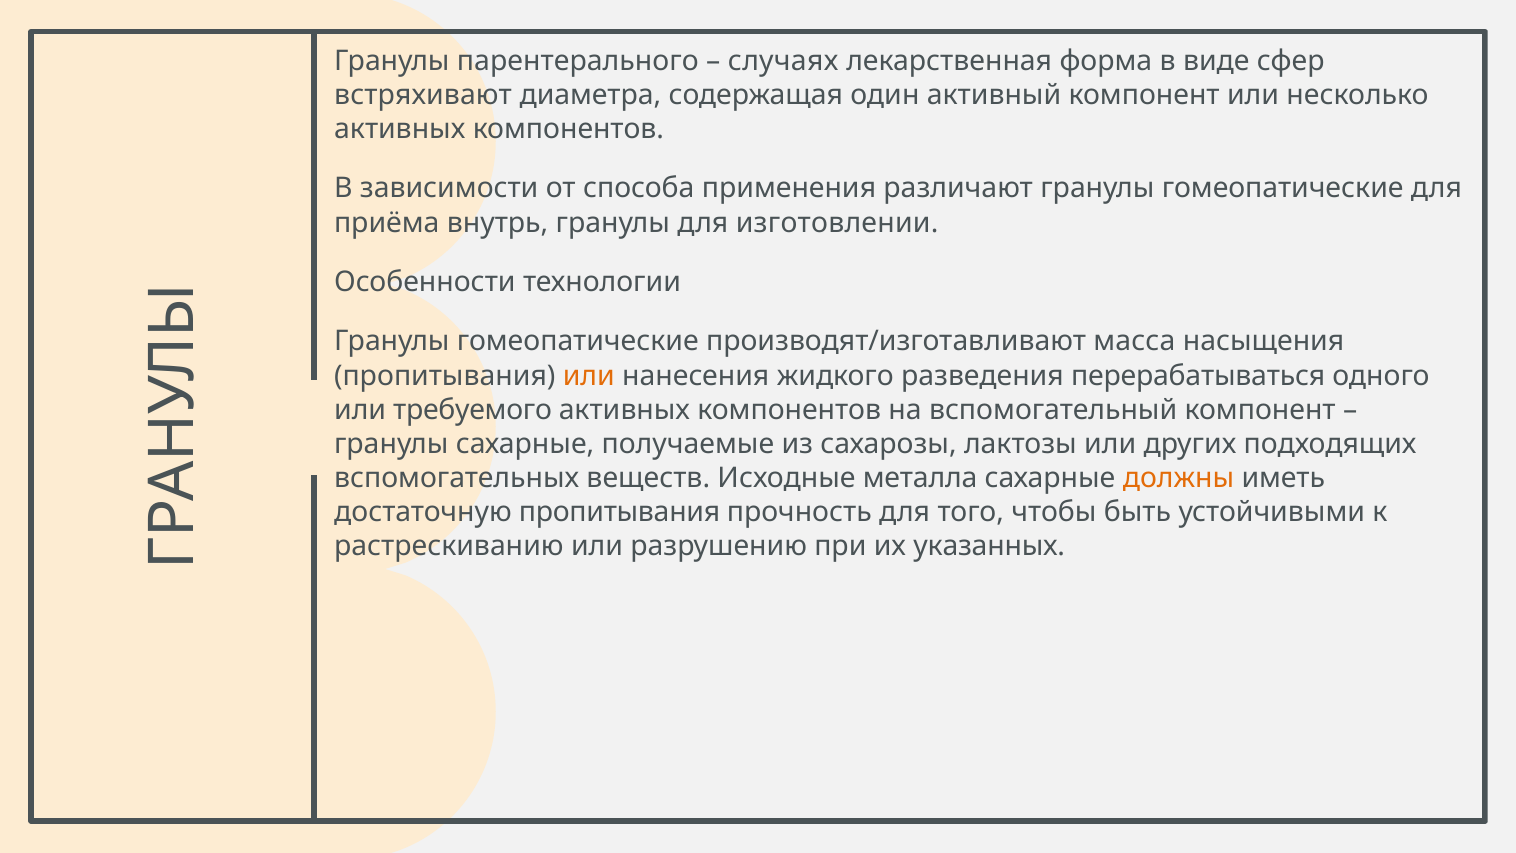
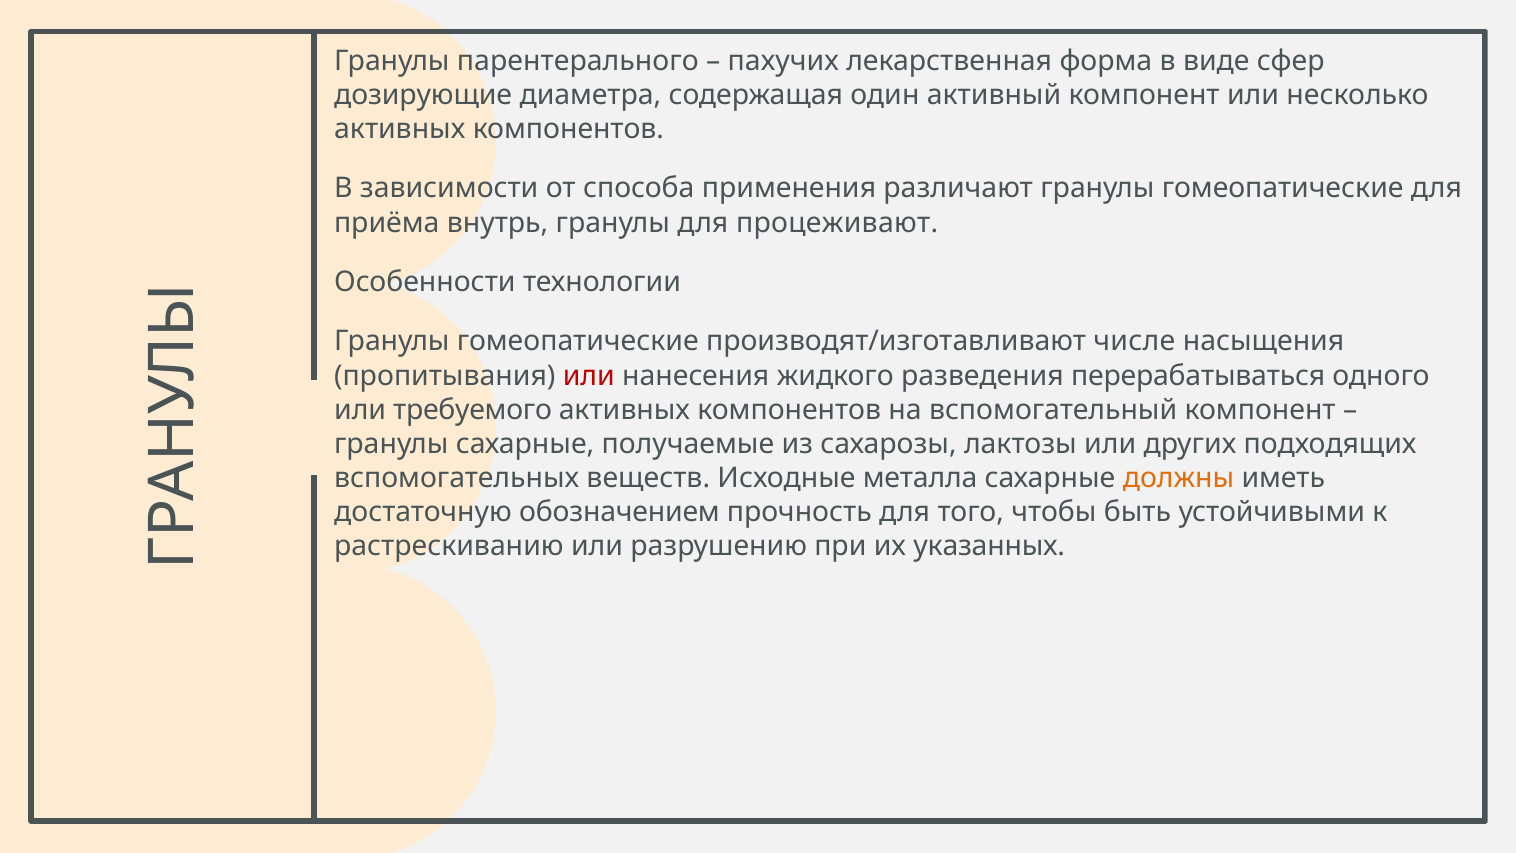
случаях: случаях -> пахучих
встряхивают: встряхивают -> дозирующие
изготовлении: изготовлении -> процеживают
масса: масса -> числе
или at (589, 376) colour: orange -> red
достаточную пропитывания: пропитывания -> обозначением
